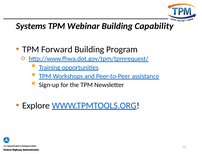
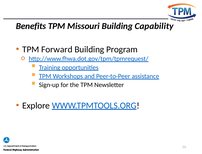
Systems: Systems -> Benefits
Webinar: Webinar -> Missouri
